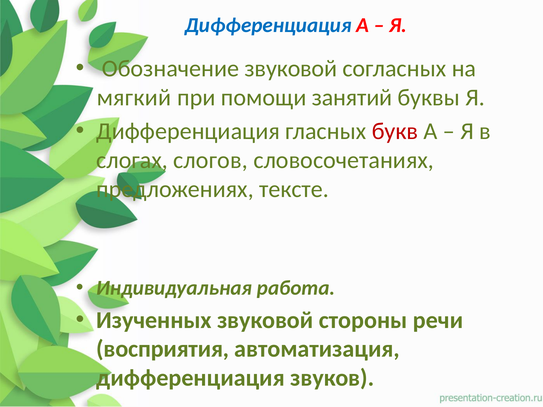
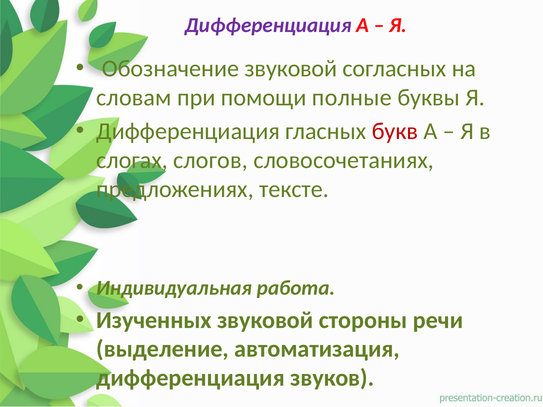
Дифференциация at (268, 25) colour: blue -> purple
мягкий: мягкий -> словам
занятий: занятий -> полные
восприятия: восприятия -> выделение
